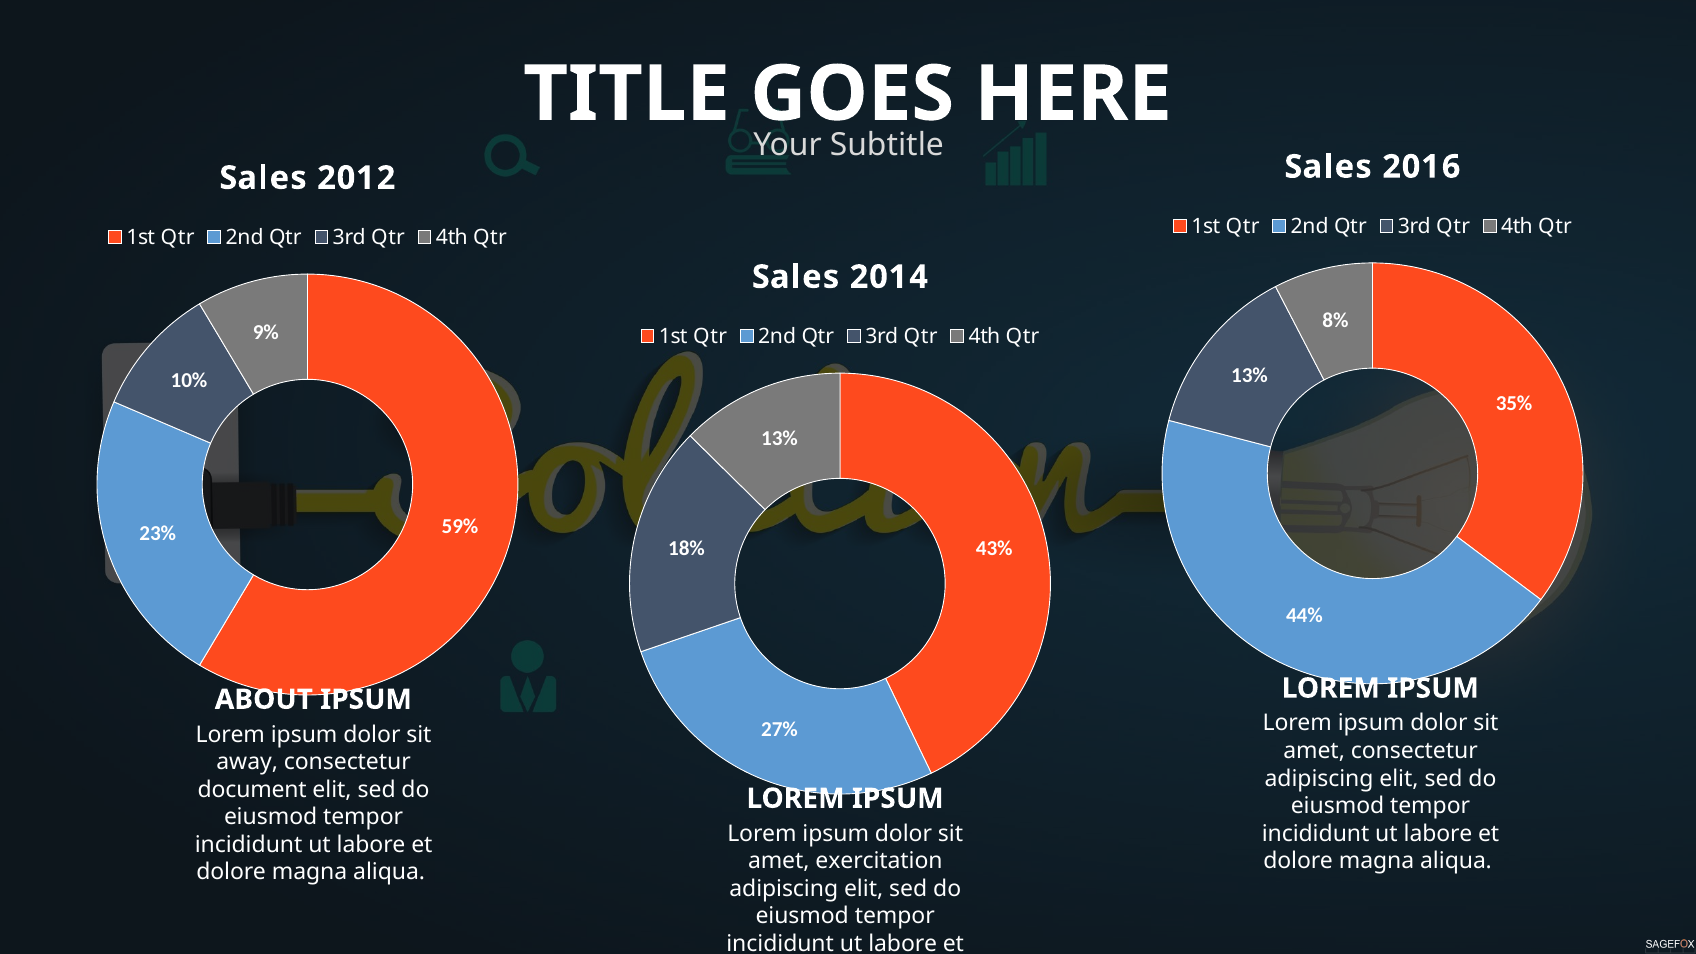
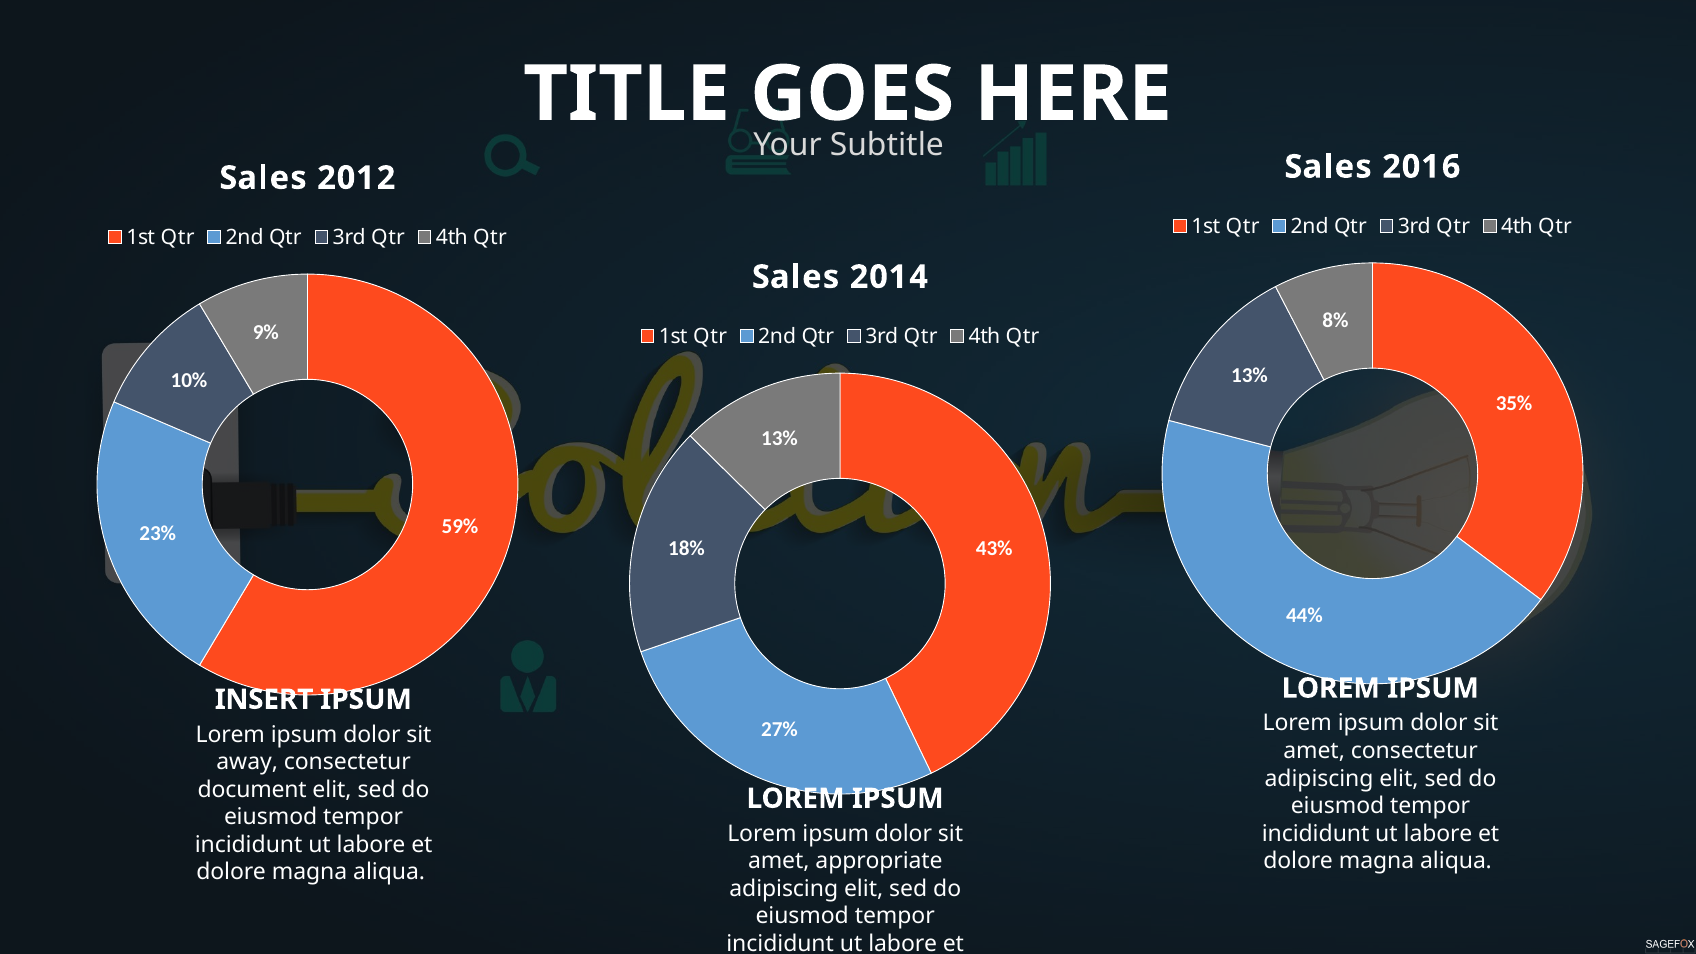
ABOUT: ABOUT -> INSERT
exercitation: exercitation -> appropriate
